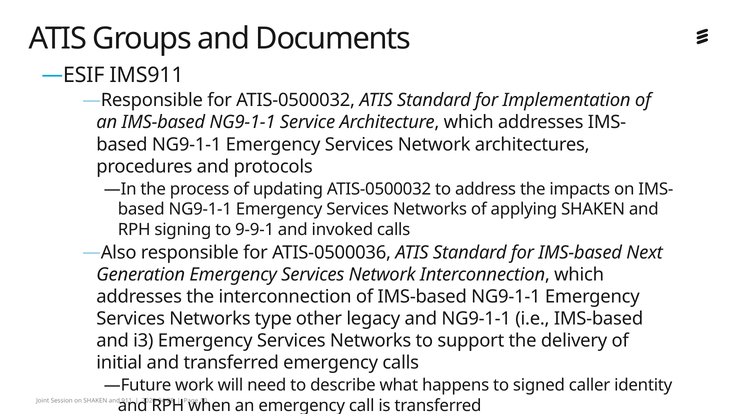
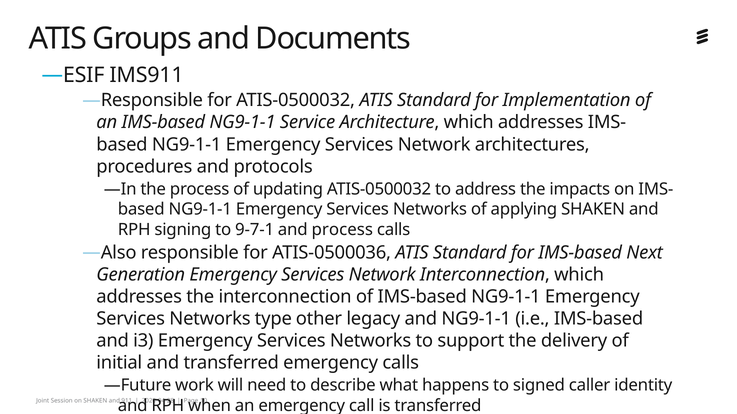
9-9-1: 9-9-1 -> 9-7-1
and invoked: invoked -> process
